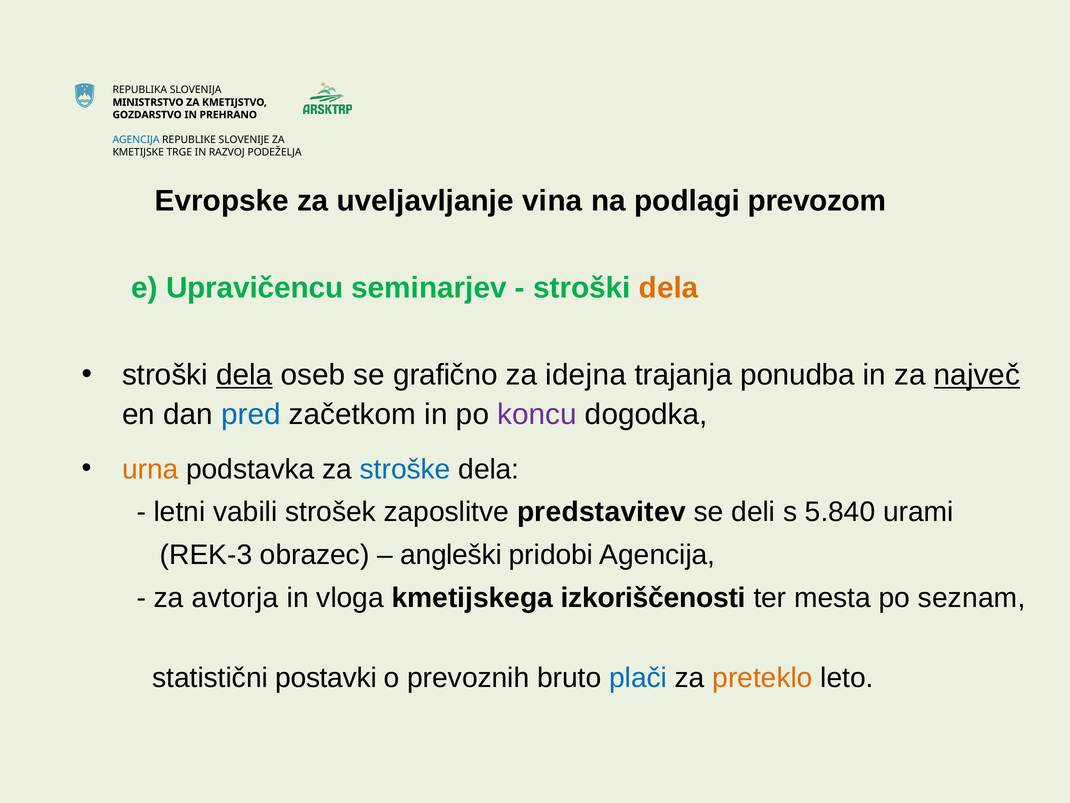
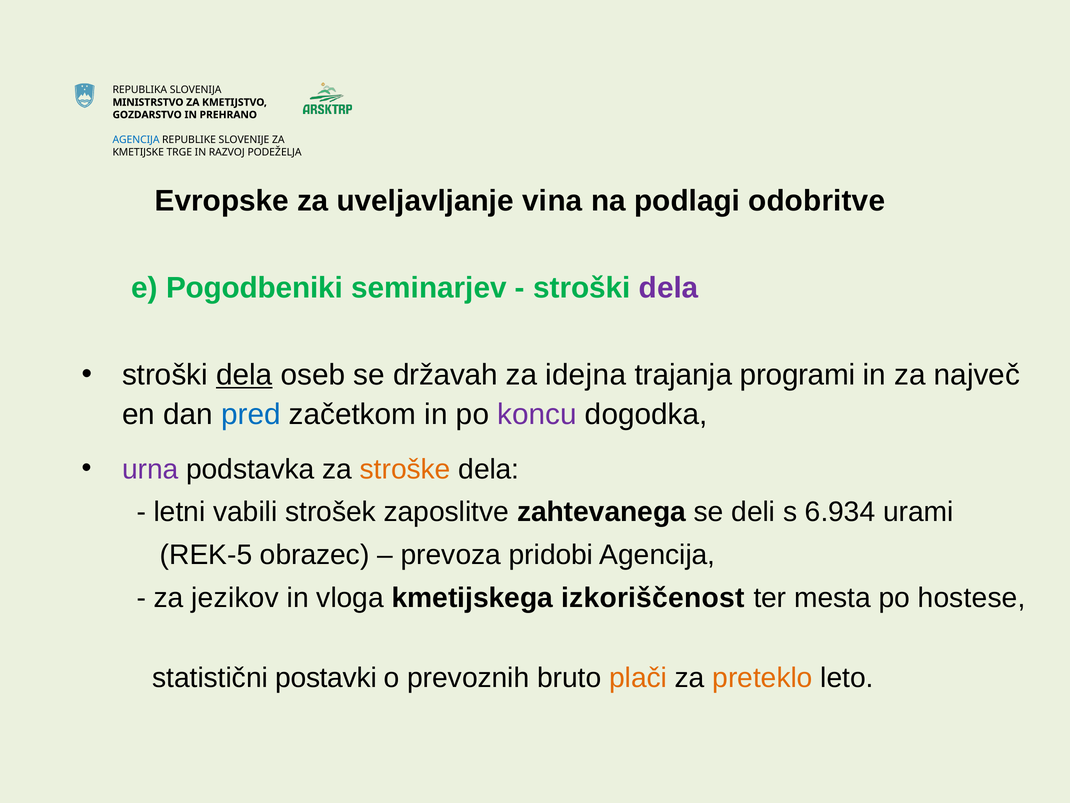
prevozom: prevozom -> odobritve
Upravičencu: Upravičencu -> Pogodbeniki
dela at (669, 288) colour: orange -> purple
grafično: grafično -> državah
ponudba: ponudba -> programi
največ underline: present -> none
urna colour: orange -> purple
stroške colour: blue -> orange
predstavitev: predstavitev -> zahtevanega
5.840: 5.840 -> 6.934
REK-3: REK-3 -> REK-5
angleški: angleški -> prevoza
avtorja: avtorja -> jezikov
izkoriščenosti: izkoriščenosti -> izkoriščenost
seznam: seznam -> hostese
plači colour: blue -> orange
